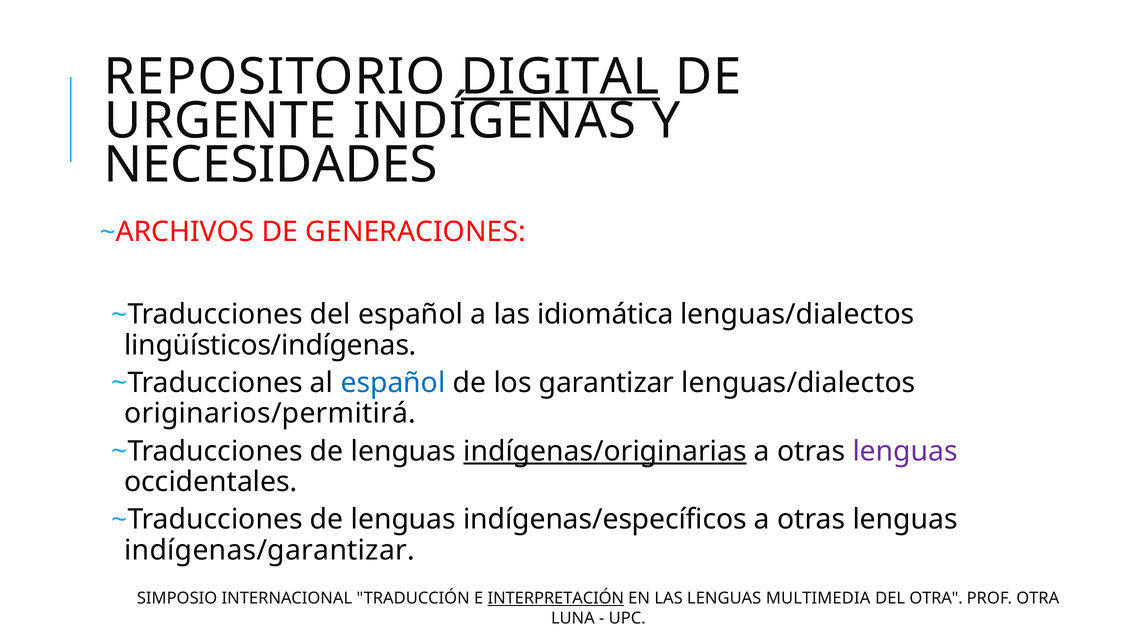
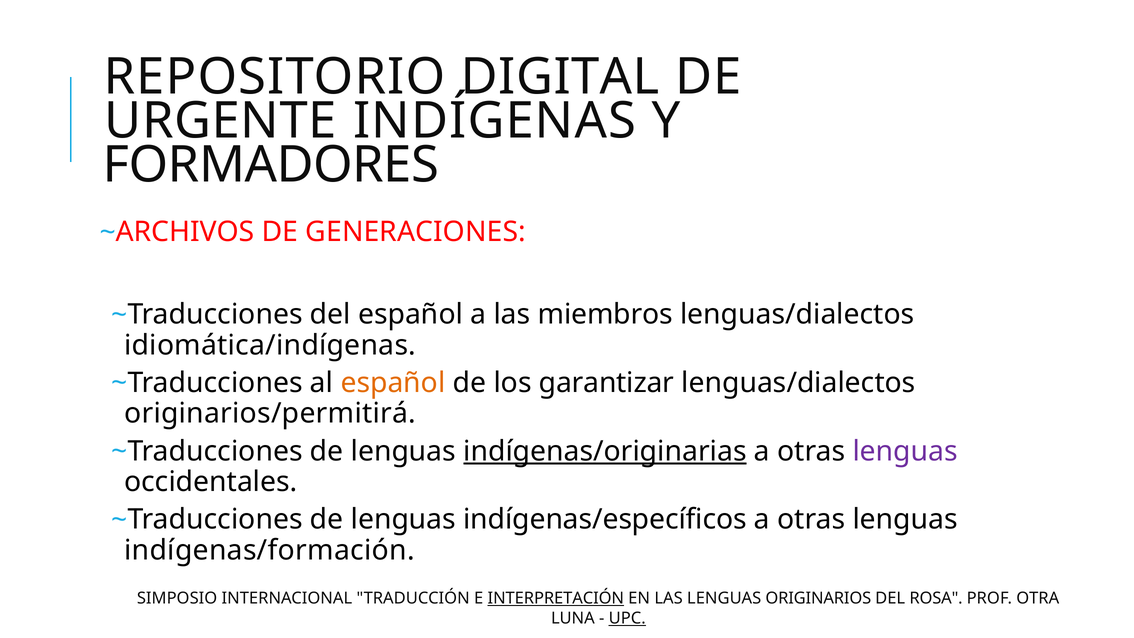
DIGITAL underline: present -> none
NECESIDADES: NECESIDADES -> FORMADORES
idiomática: idiomática -> miembros
lingüísticos/indígenas: lingüísticos/indígenas -> idiomática/indígenas
español at (393, 383) colour: blue -> orange
indígenas/garantizar: indígenas/garantizar -> indígenas/formación
MULTIMEDIA: MULTIMEDIA -> ORIGINARIOS
DEL OTRA: OTRA -> ROSA
UPC underline: none -> present
